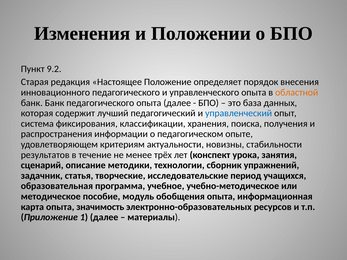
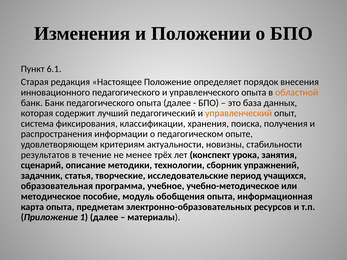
9.2: 9.2 -> 6.1
управленческий colour: blue -> orange
значимость: значимость -> предметам
